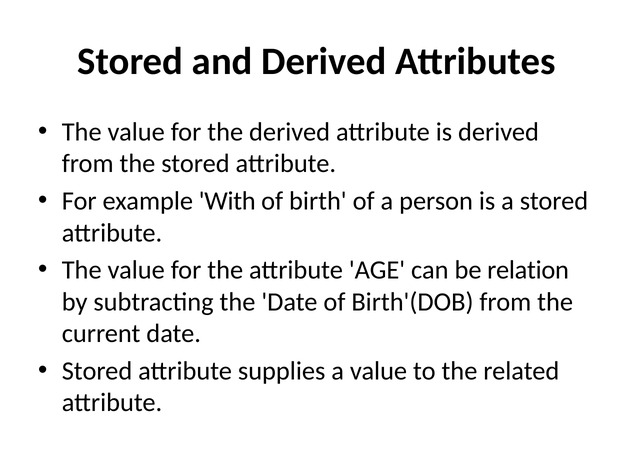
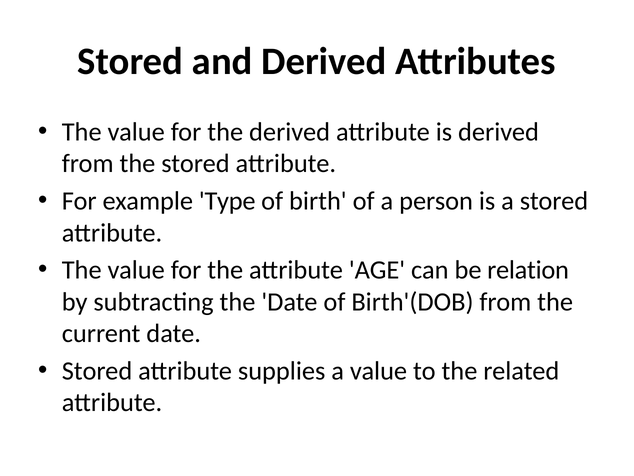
With: With -> Type
